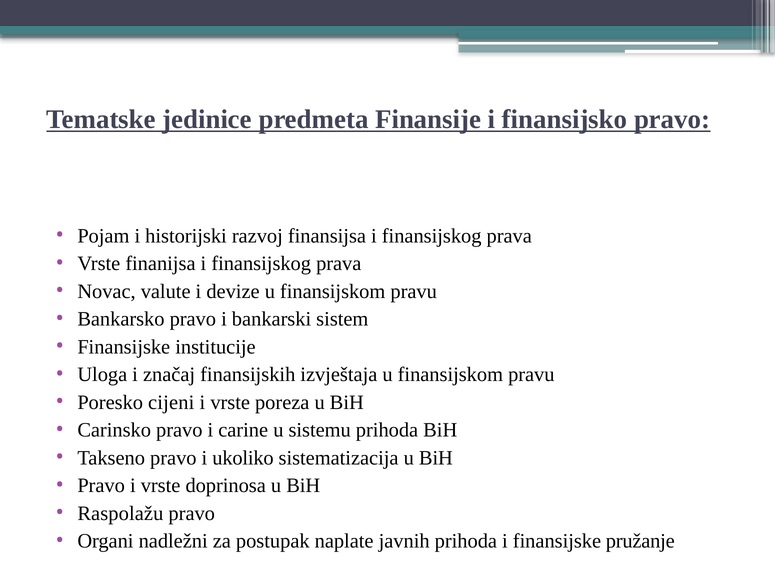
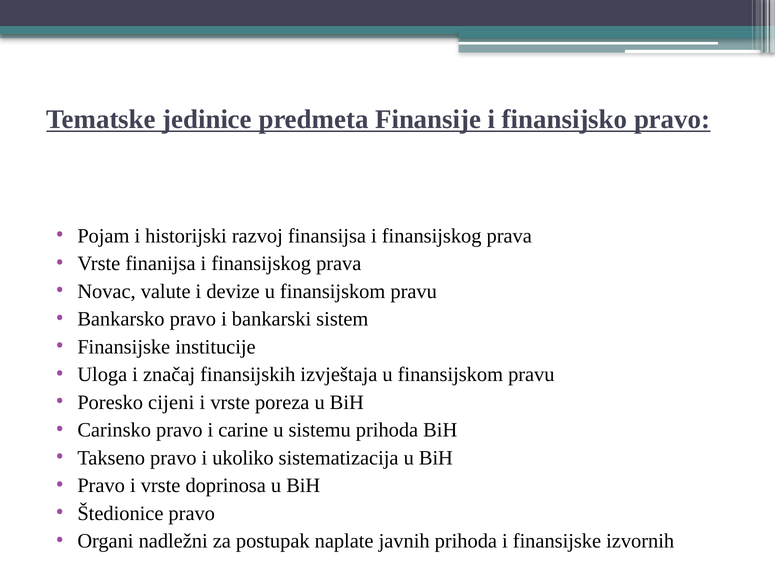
Raspolažu: Raspolažu -> Štedionice
pružanje: pružanje -> izvornih
